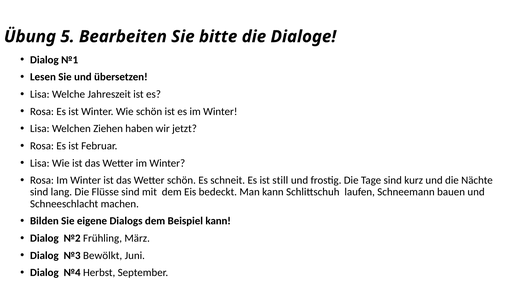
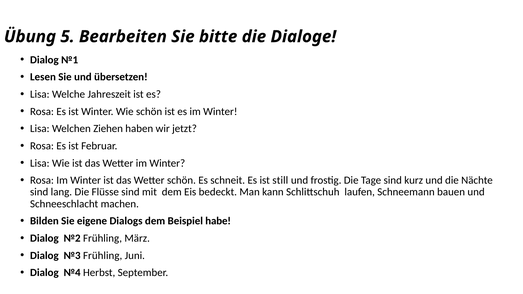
Beispiel kann: kann -> habe
№3 Bewölkt: Bewölkt -> Frühling
